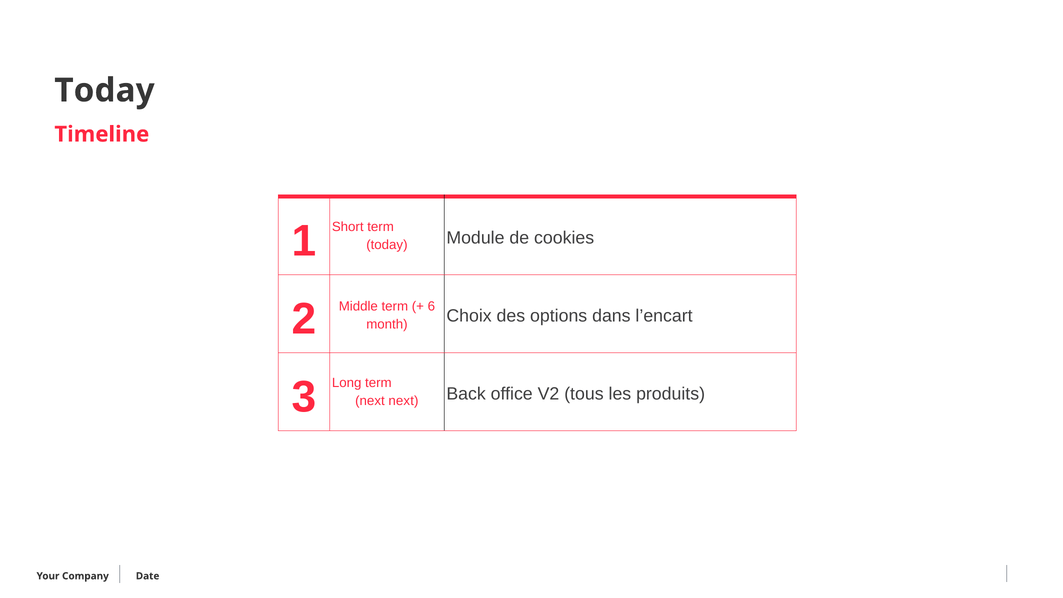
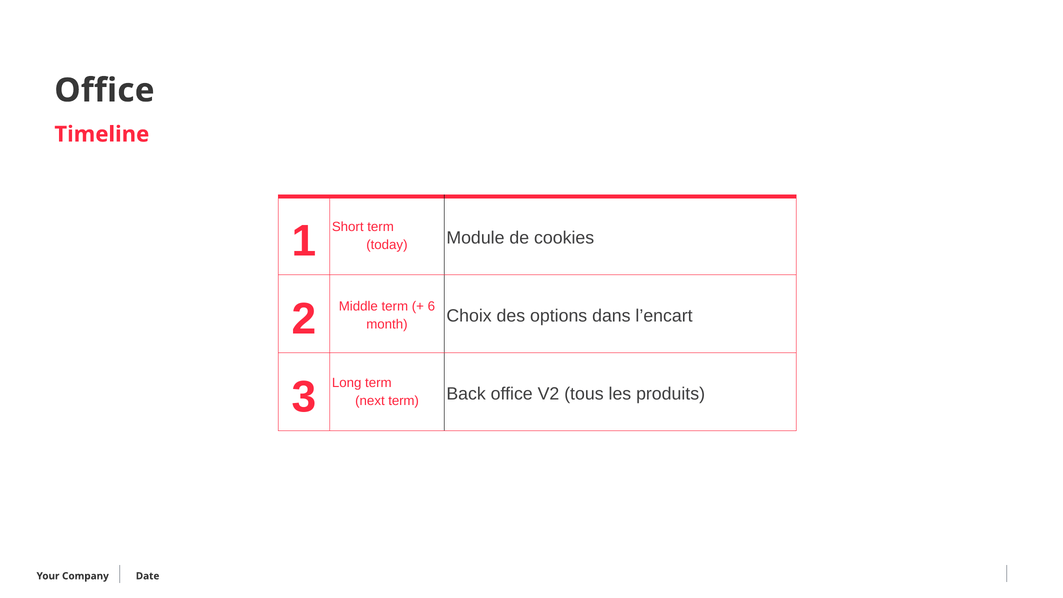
Today at (105, 90): Today -> Office
next next: next -> term
